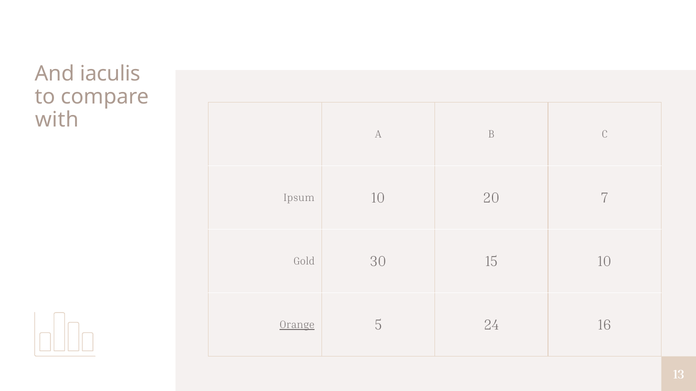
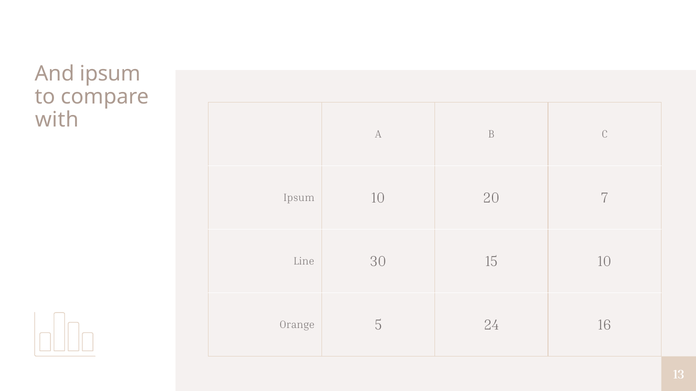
And iaculis: iaculis -> ipsum
Gold: Gold -> Line
Orange underline: present -> none
